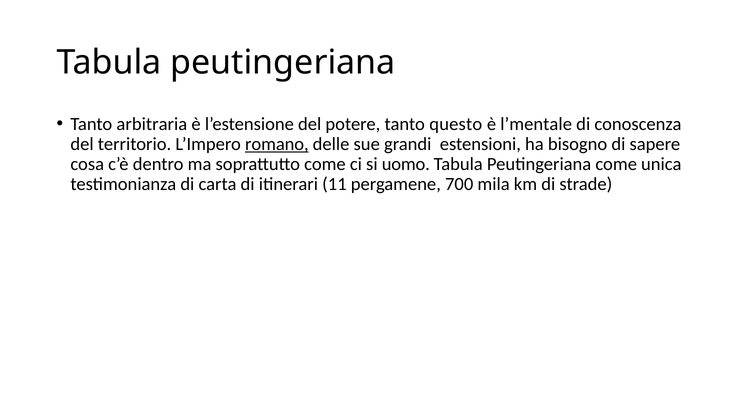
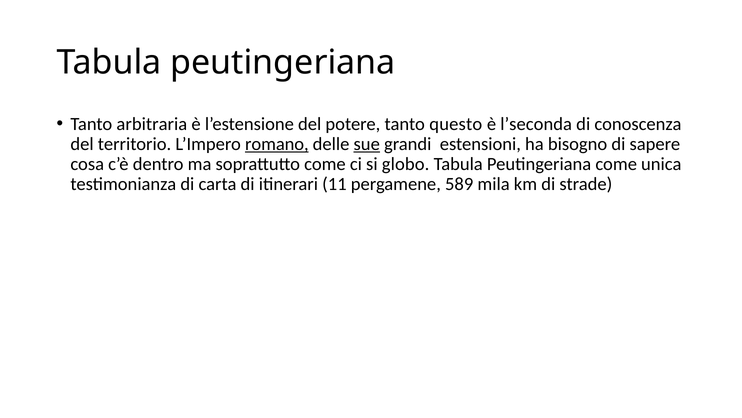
l’mentale: l’mentale -> l’seconda
sue underline: none -> present
uomo: uomo -> globo
700: 700 -> 589
